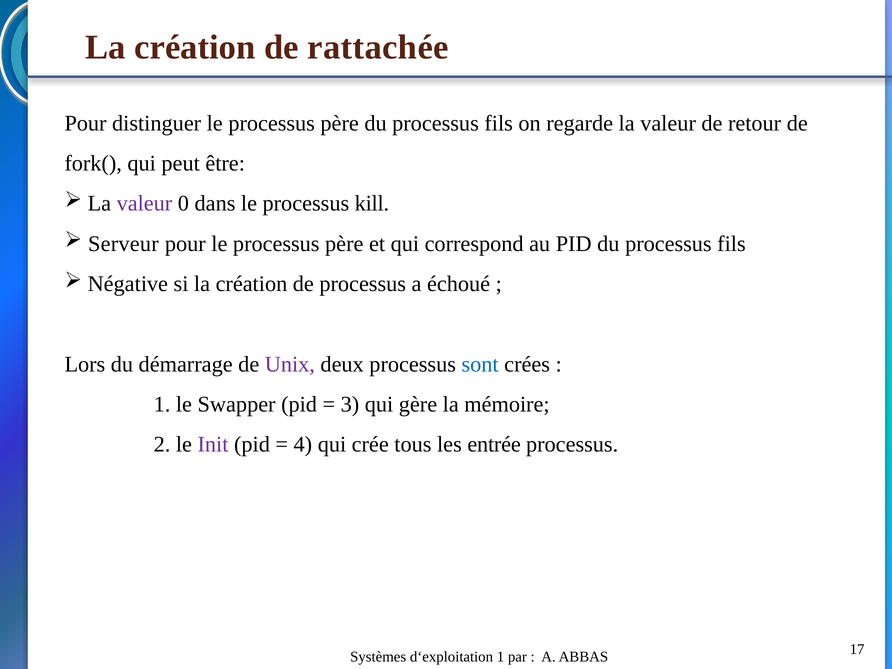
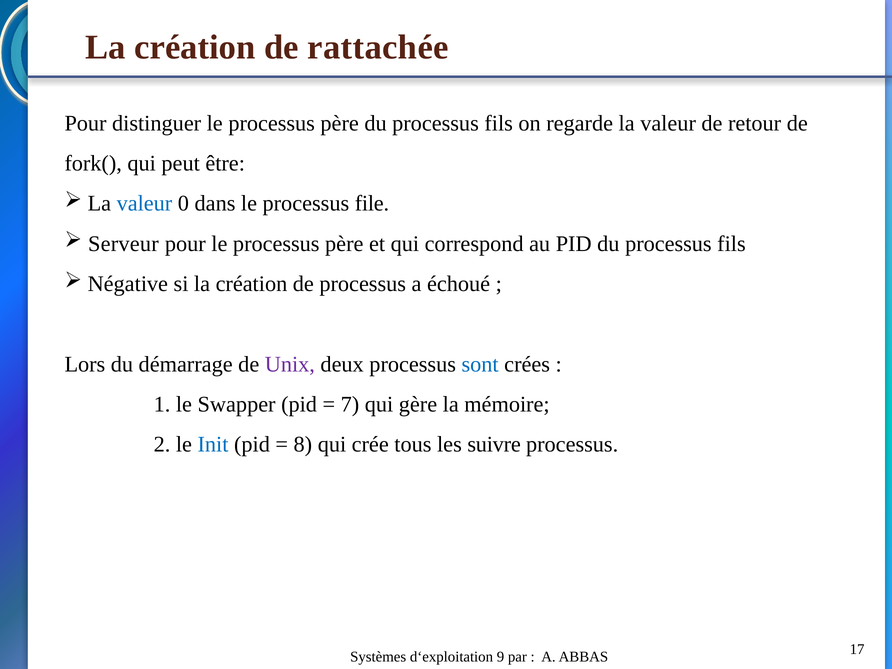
valeur at (144, 204) colour: purple -> blue
kill: kill -> file
3: 3 -> 7
Init colour: purple -> blue
4: 4 -> 8
entrée: entrée -> suivre
d‘exploitation 1: 1 -> 9
